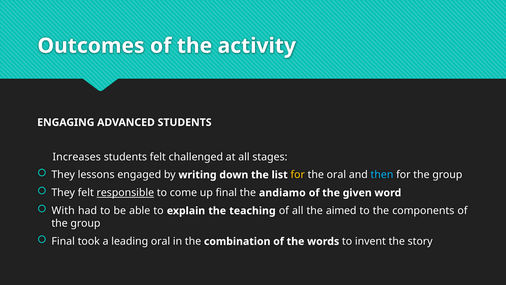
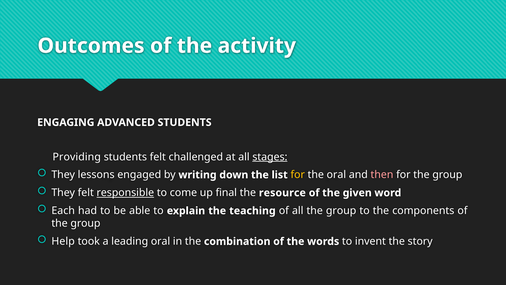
Increases: Increases -> Providing
stages underline: none -> present
then colour: light blue -> pink
andiamo: andiamo -> resource
With: With -> Each
all the aimed: aimed -> group
Final at (63, 241): Final -> Help
